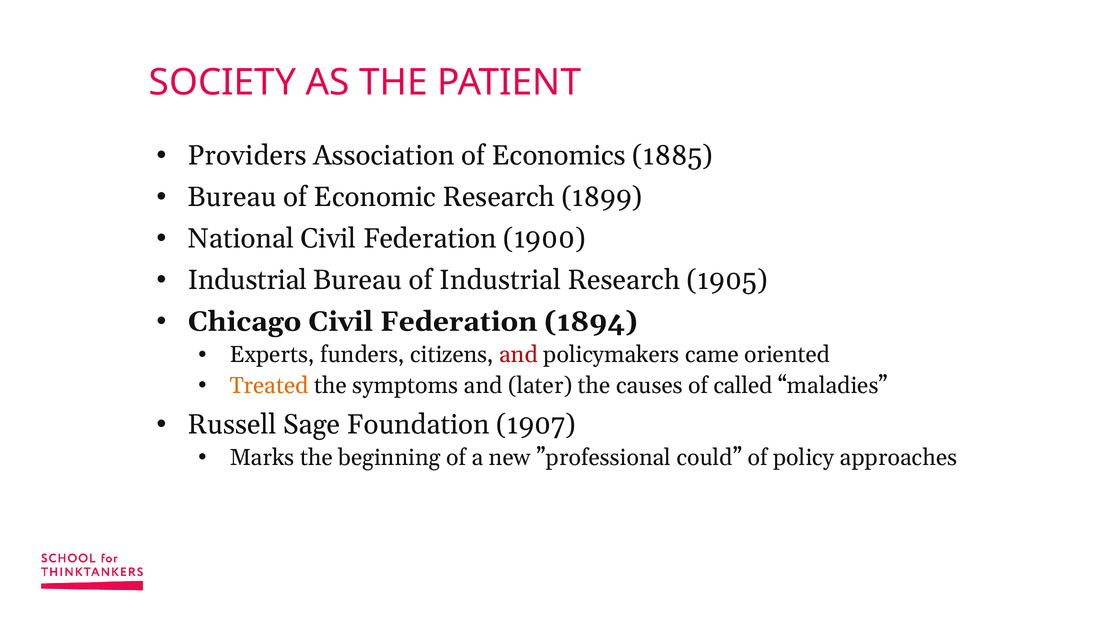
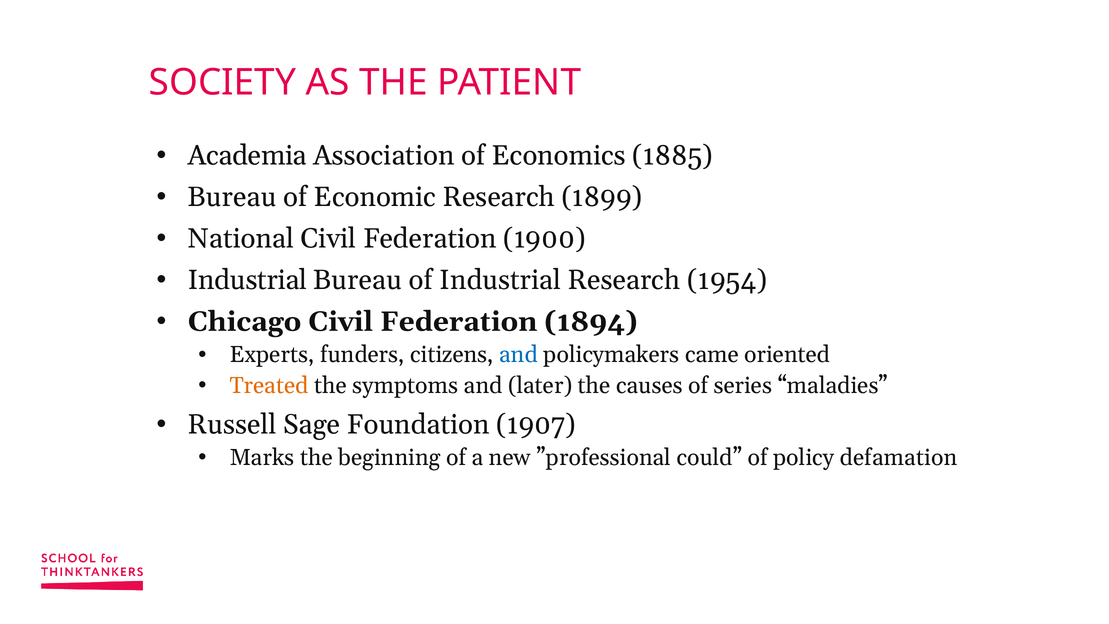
Providers: Providers -> Academia
1905: 1905 -> 1954
and at (518, 355) colour: red -> blue
called: called -> series
approaches: approaches -> defamation
